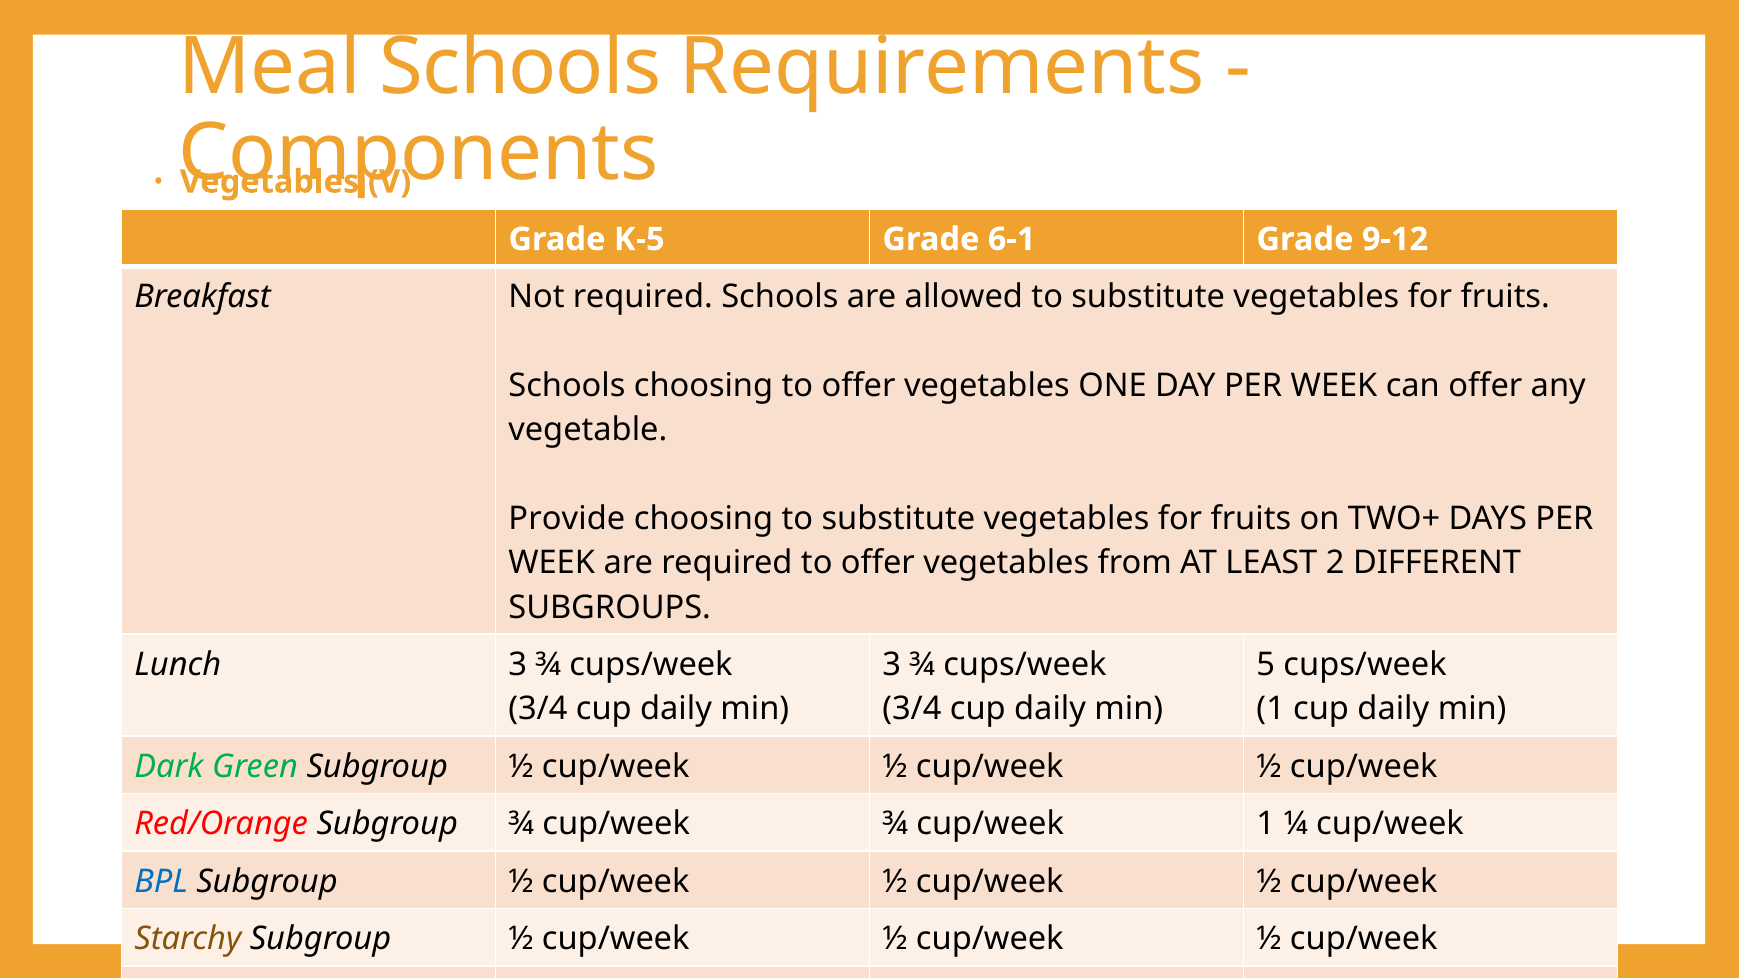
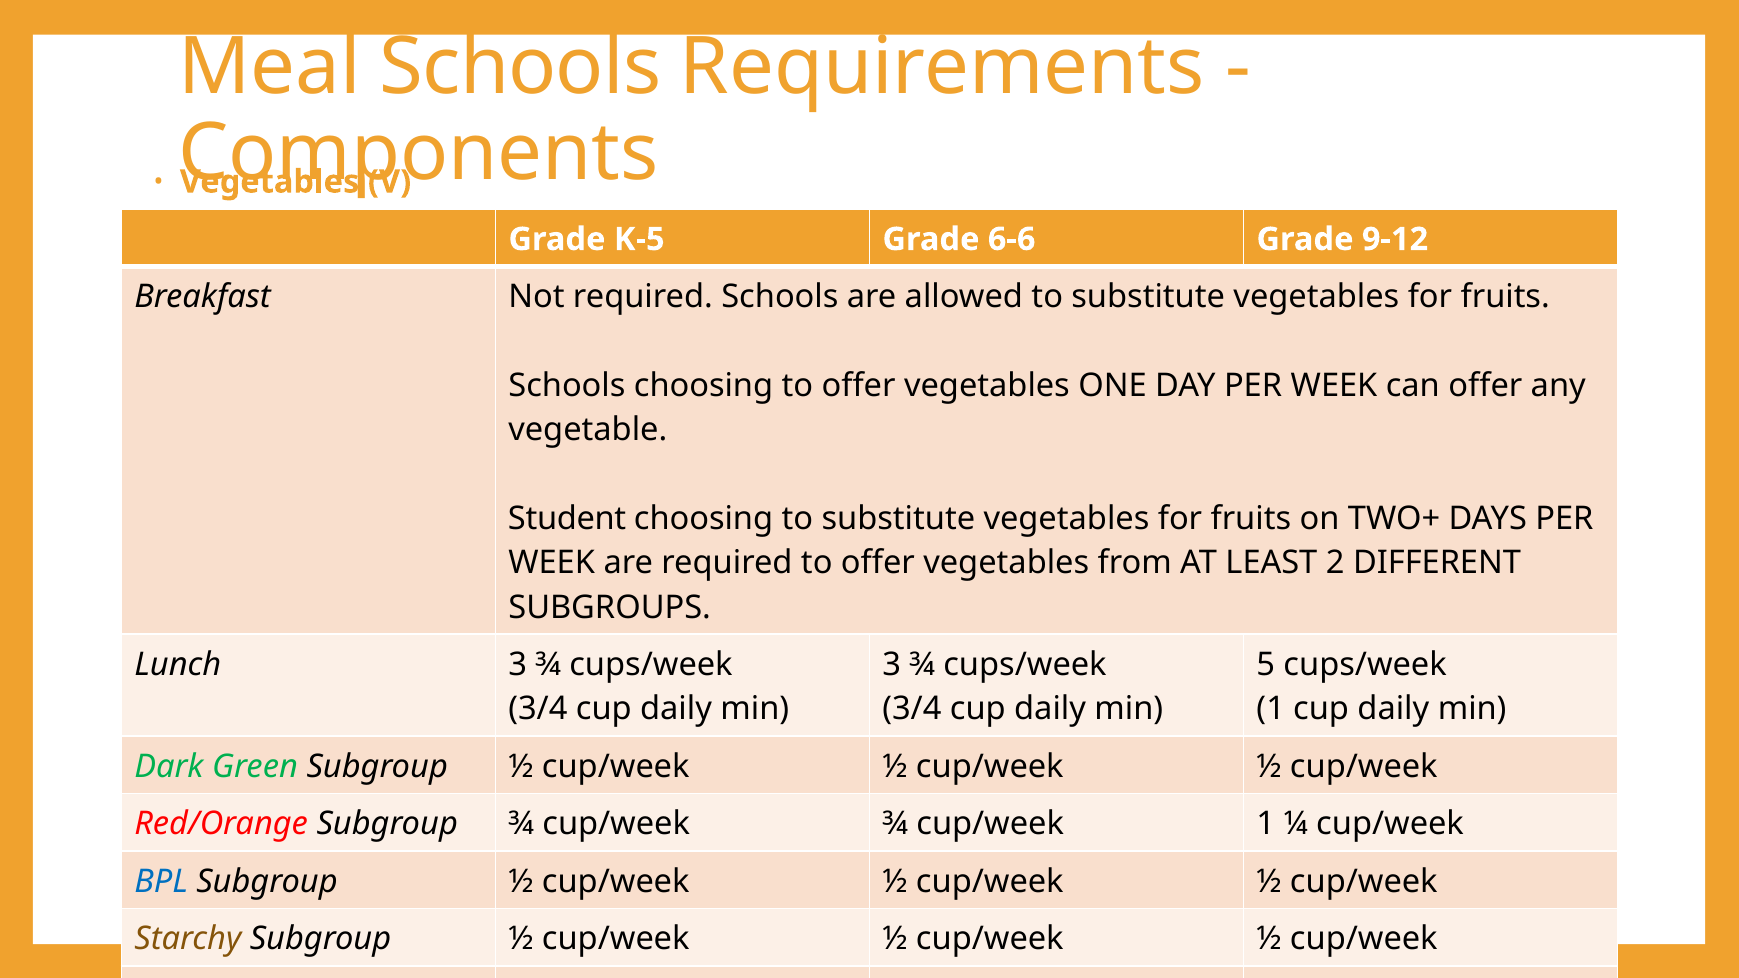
6-1: 6-1 -> 6-6
Provide: Provide -> Student
